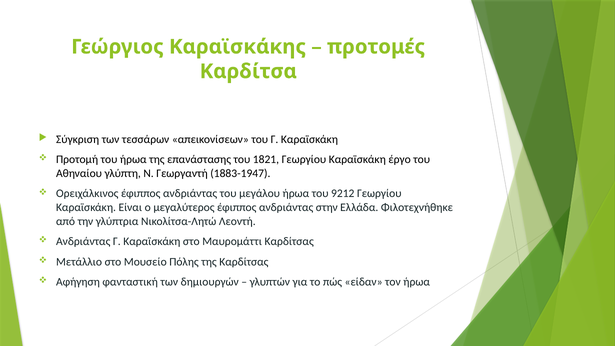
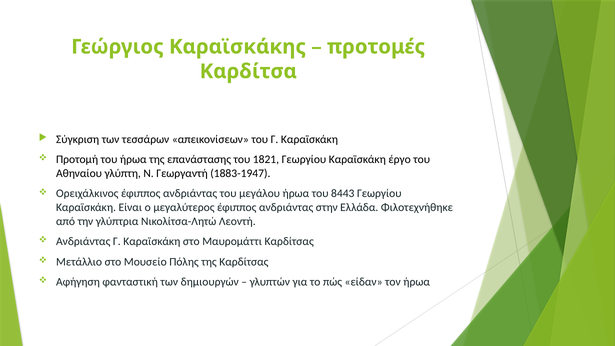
9212: 9212 -> 8443
